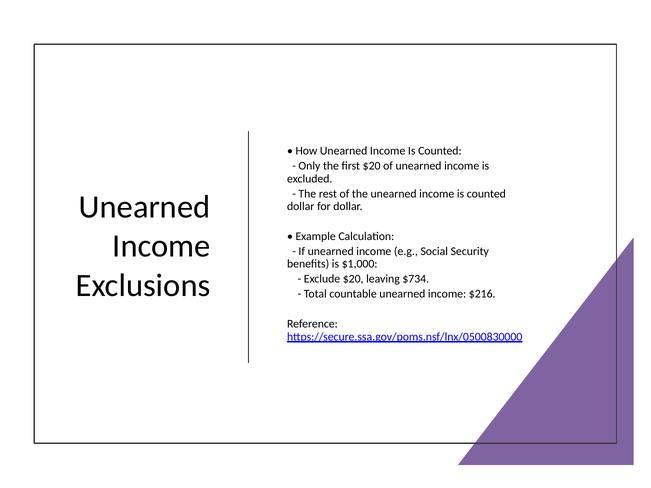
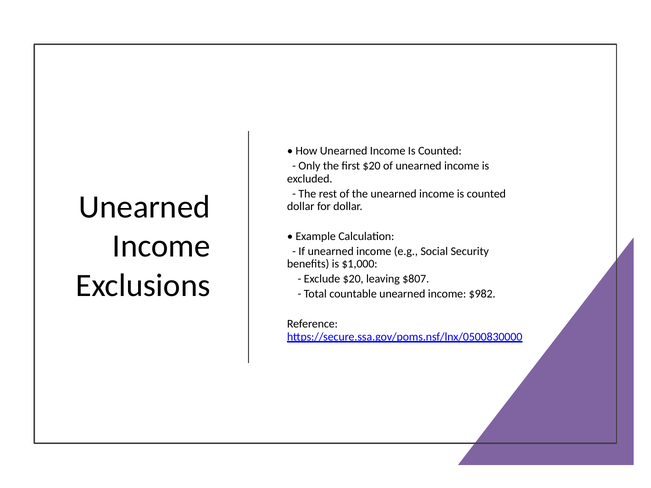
$734: $734 -> $807
$216: $216 -> $982
